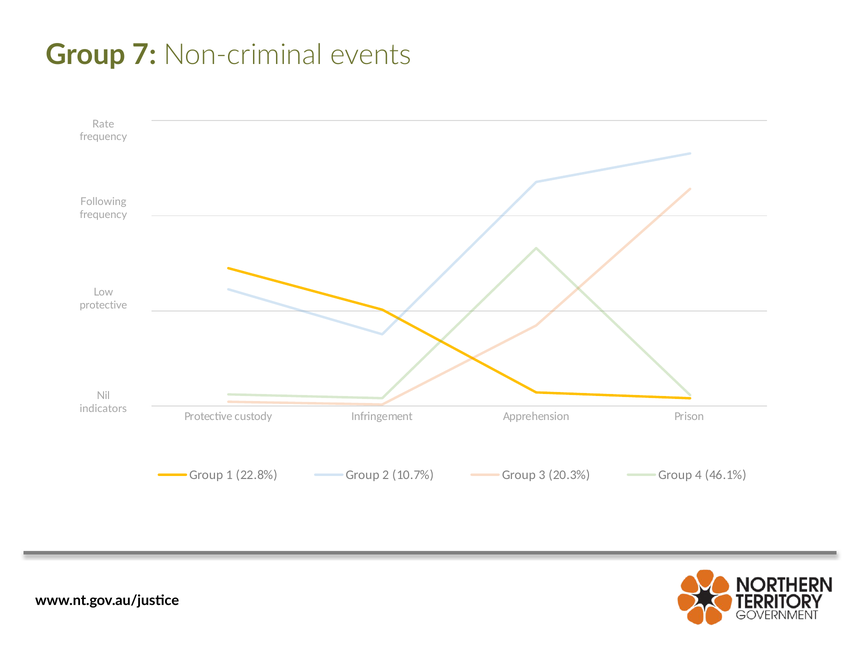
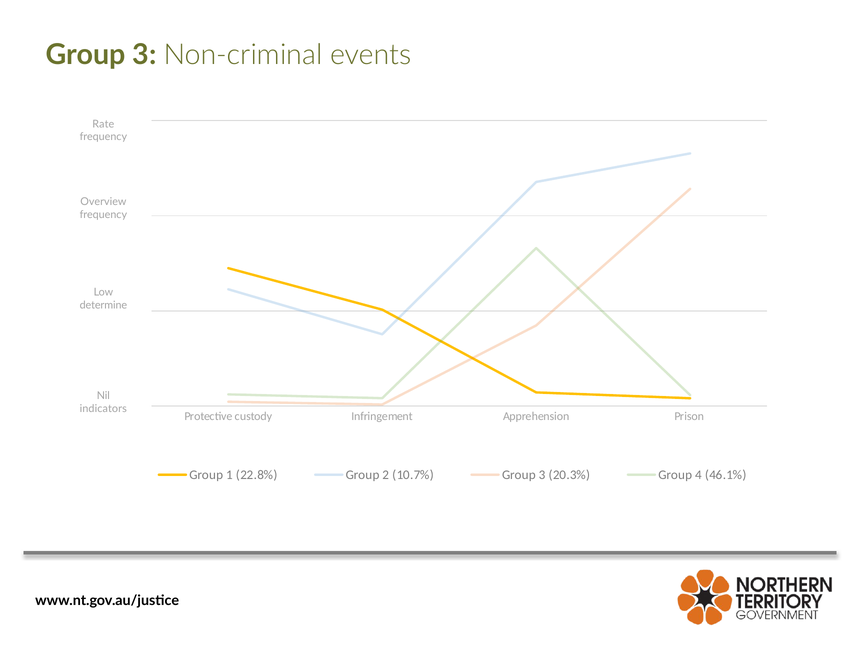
7 at (144, 55): 7 -> 3
Following: Following -> Overview
protective at (103, 305): protective -> determine
